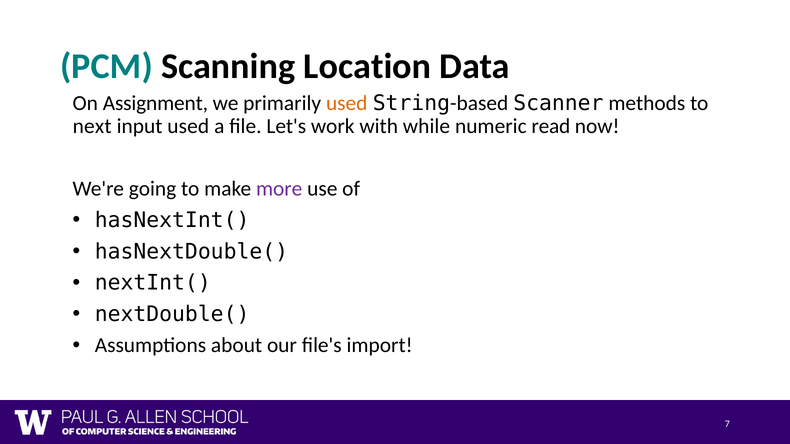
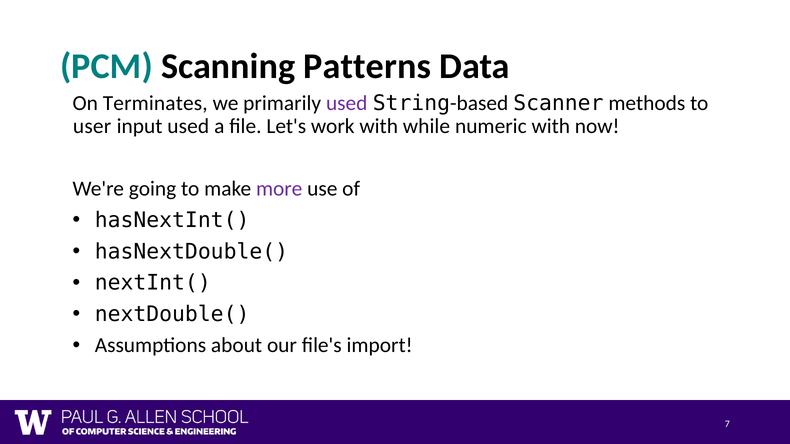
Location: Location -> Patterns
Assignment: Assignment -> Terminates
used at (347, 103) colour: orange -> purple
next: next -> user
numeric read: read -> with
